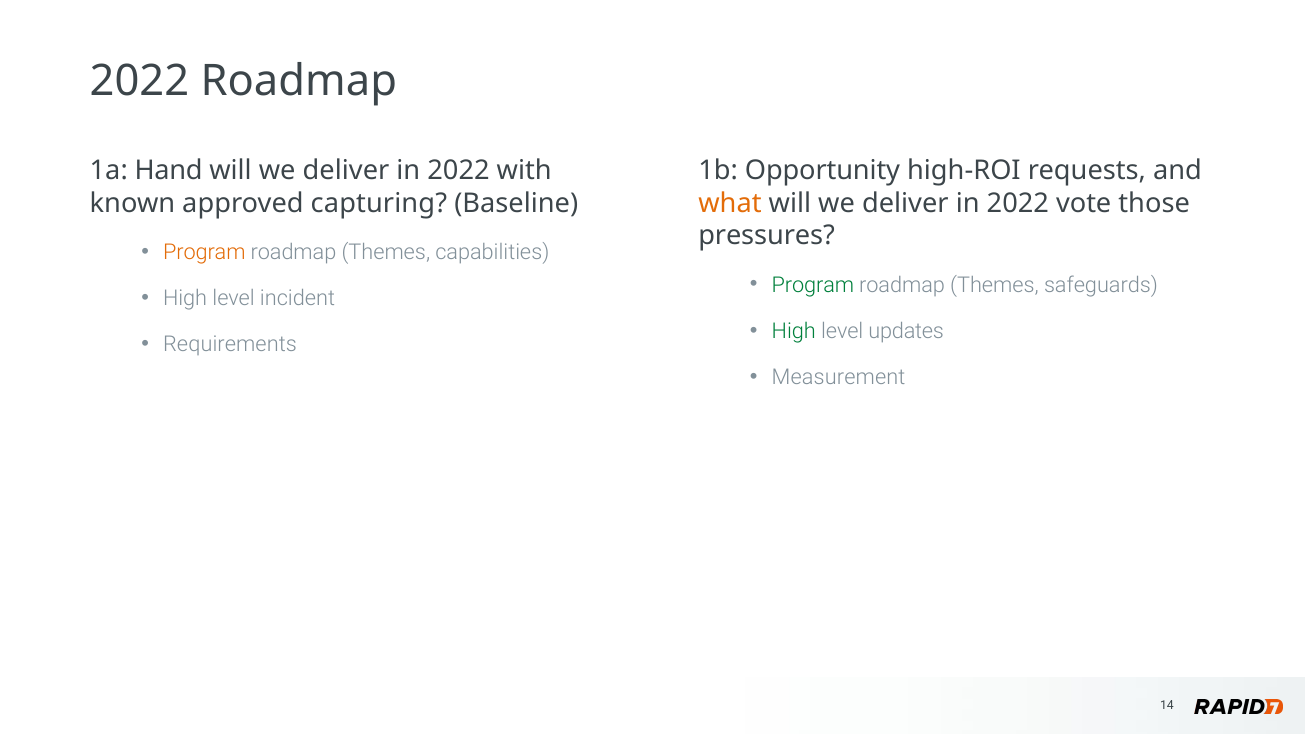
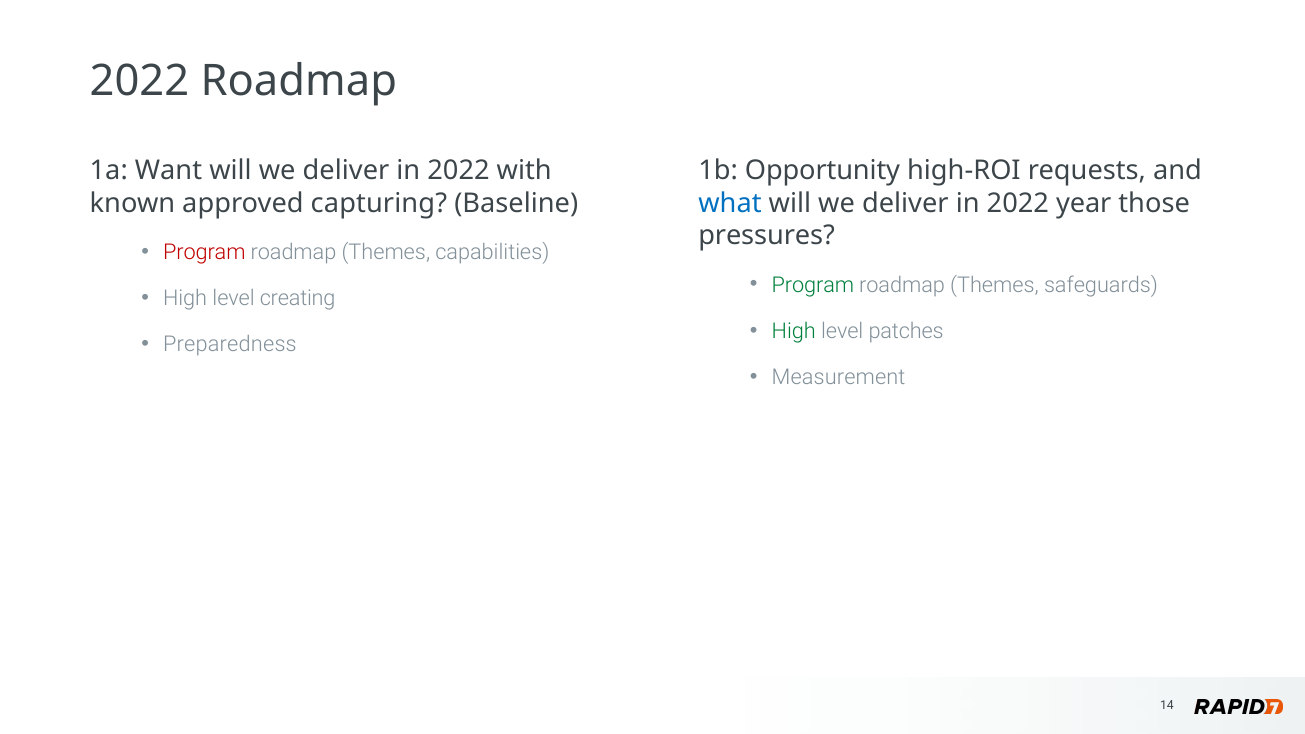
Hand: Hand -> Want
what colour: orange -> blue
vote: vote -> year
Program at (204, 252) colour: orange -> red
incident: incident -> creating
updates: updates -> patches
Requirements: Requirements -> Preparedness
